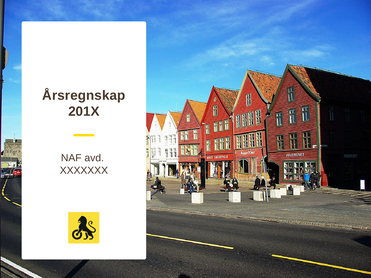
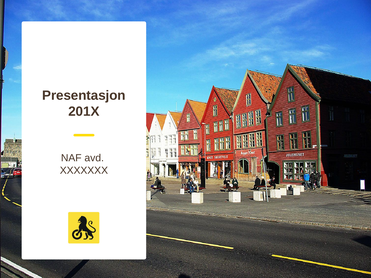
Årsregnskap: Årsregnskap -> Presentasjon
